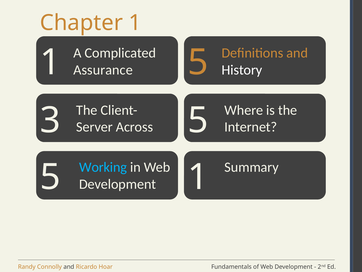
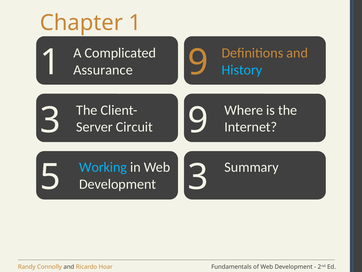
1 5: 5 -> 9
History colour: white -> light blue
3 5: 5 -> 9
Across: Across -> Circuit
5 1: 1 -> 3
